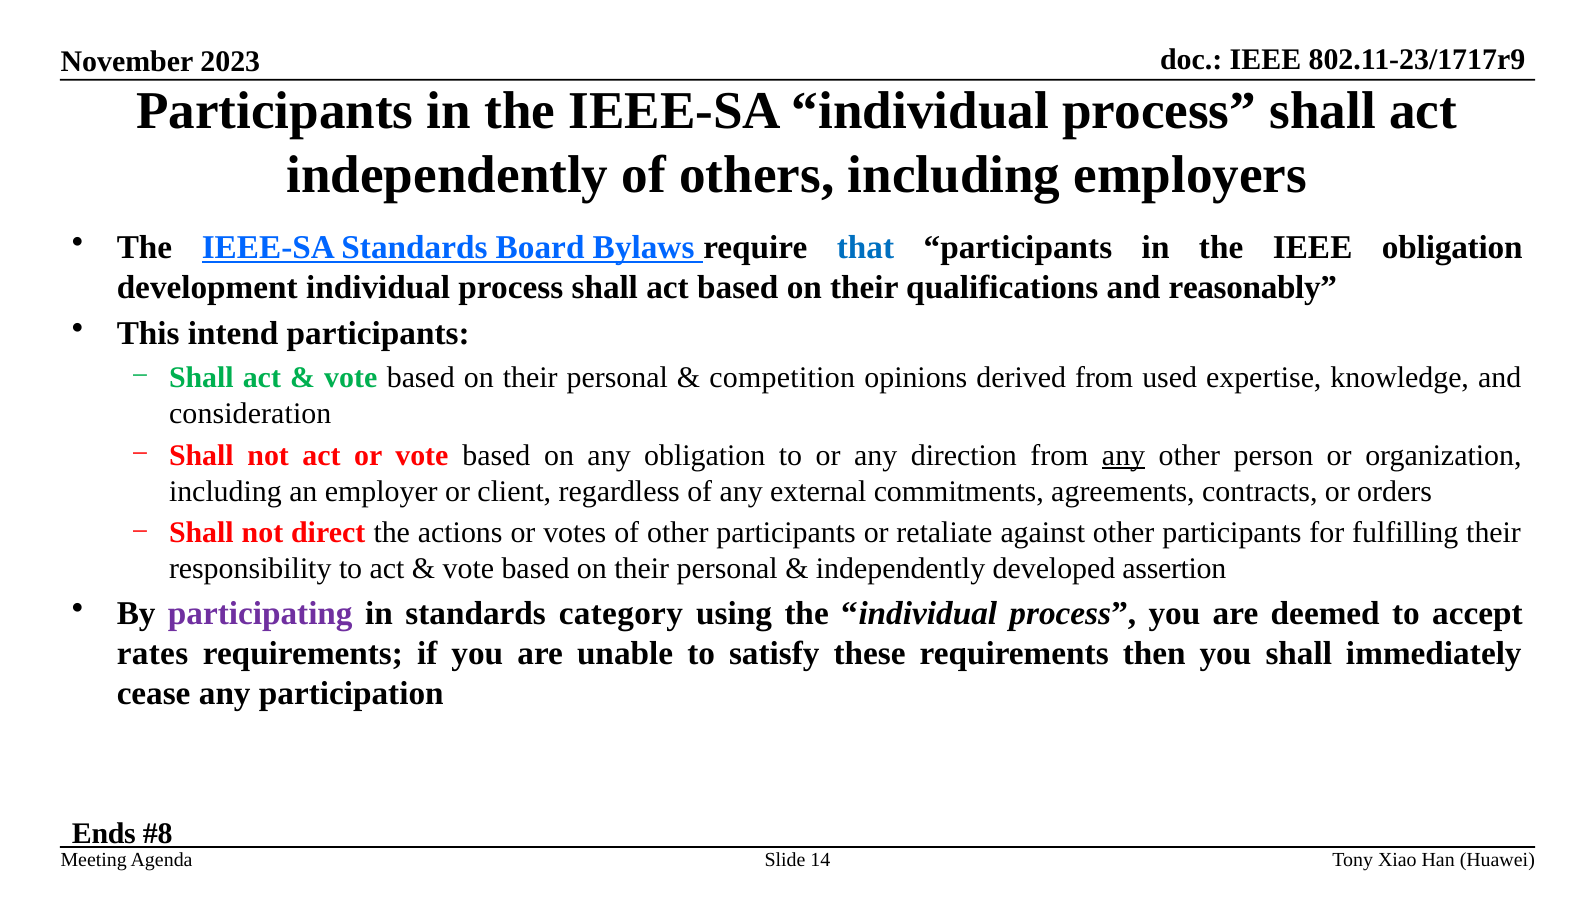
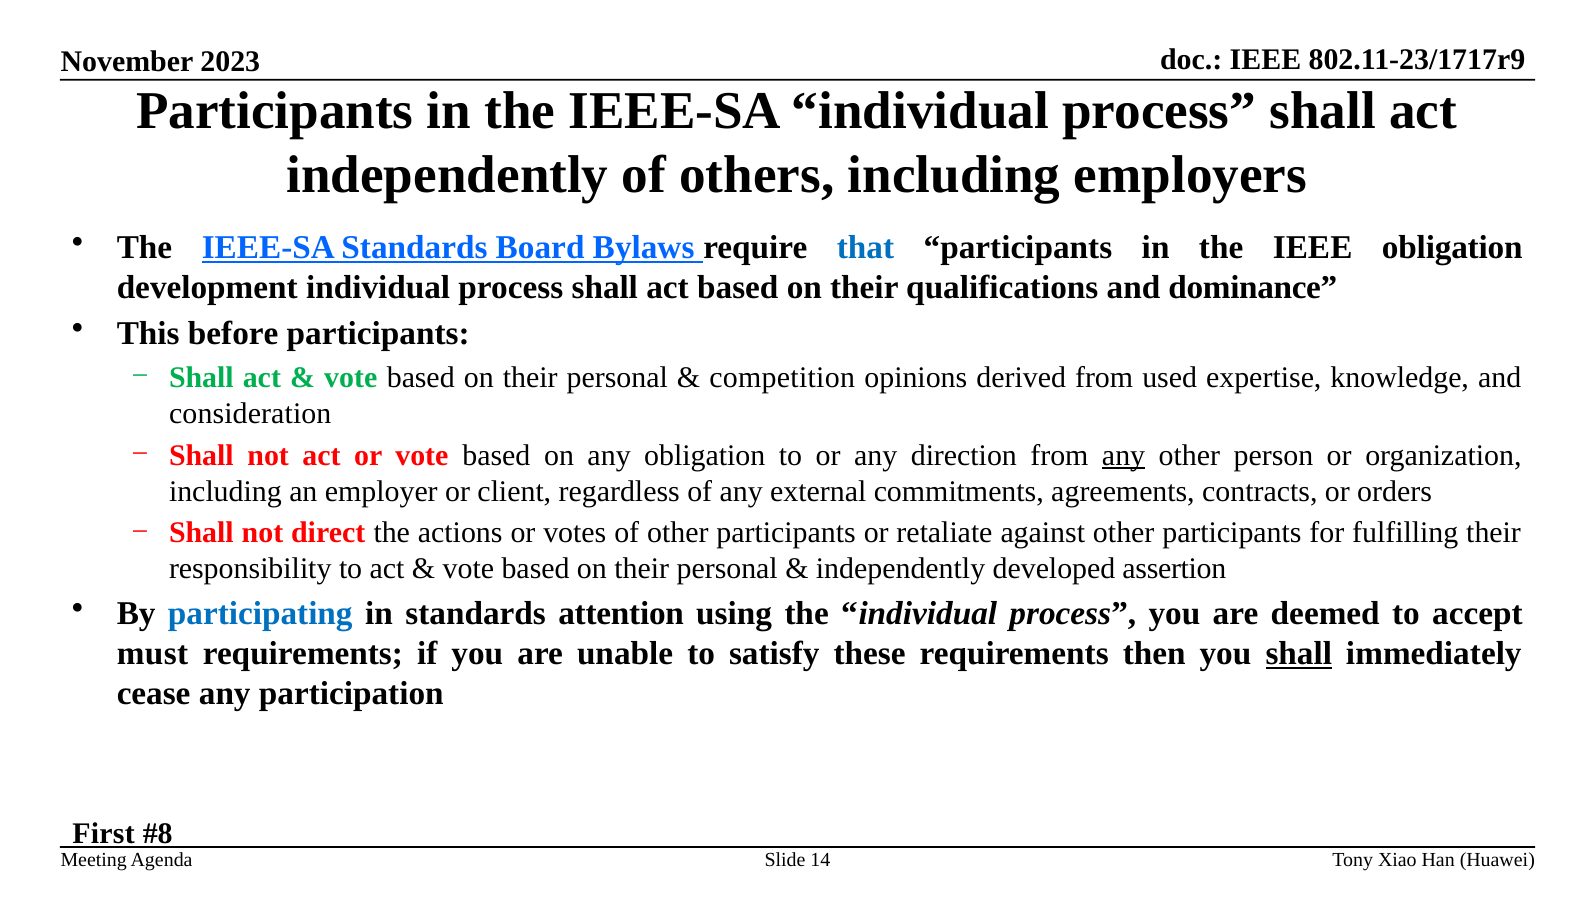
reasonably: reasonably -> dominance
intend: intend -> before
participating colour: purple -> blue
category: category -> attention
rates: rates -> must
shall at (1299, 654) underline: none -> present
Ends: Ends -> First
